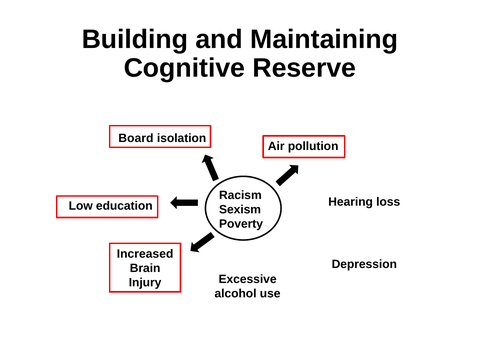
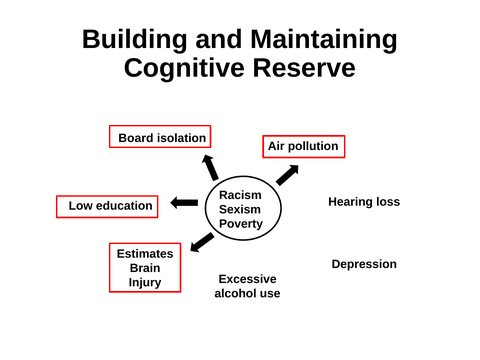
Increased: Increased -> Estimates
